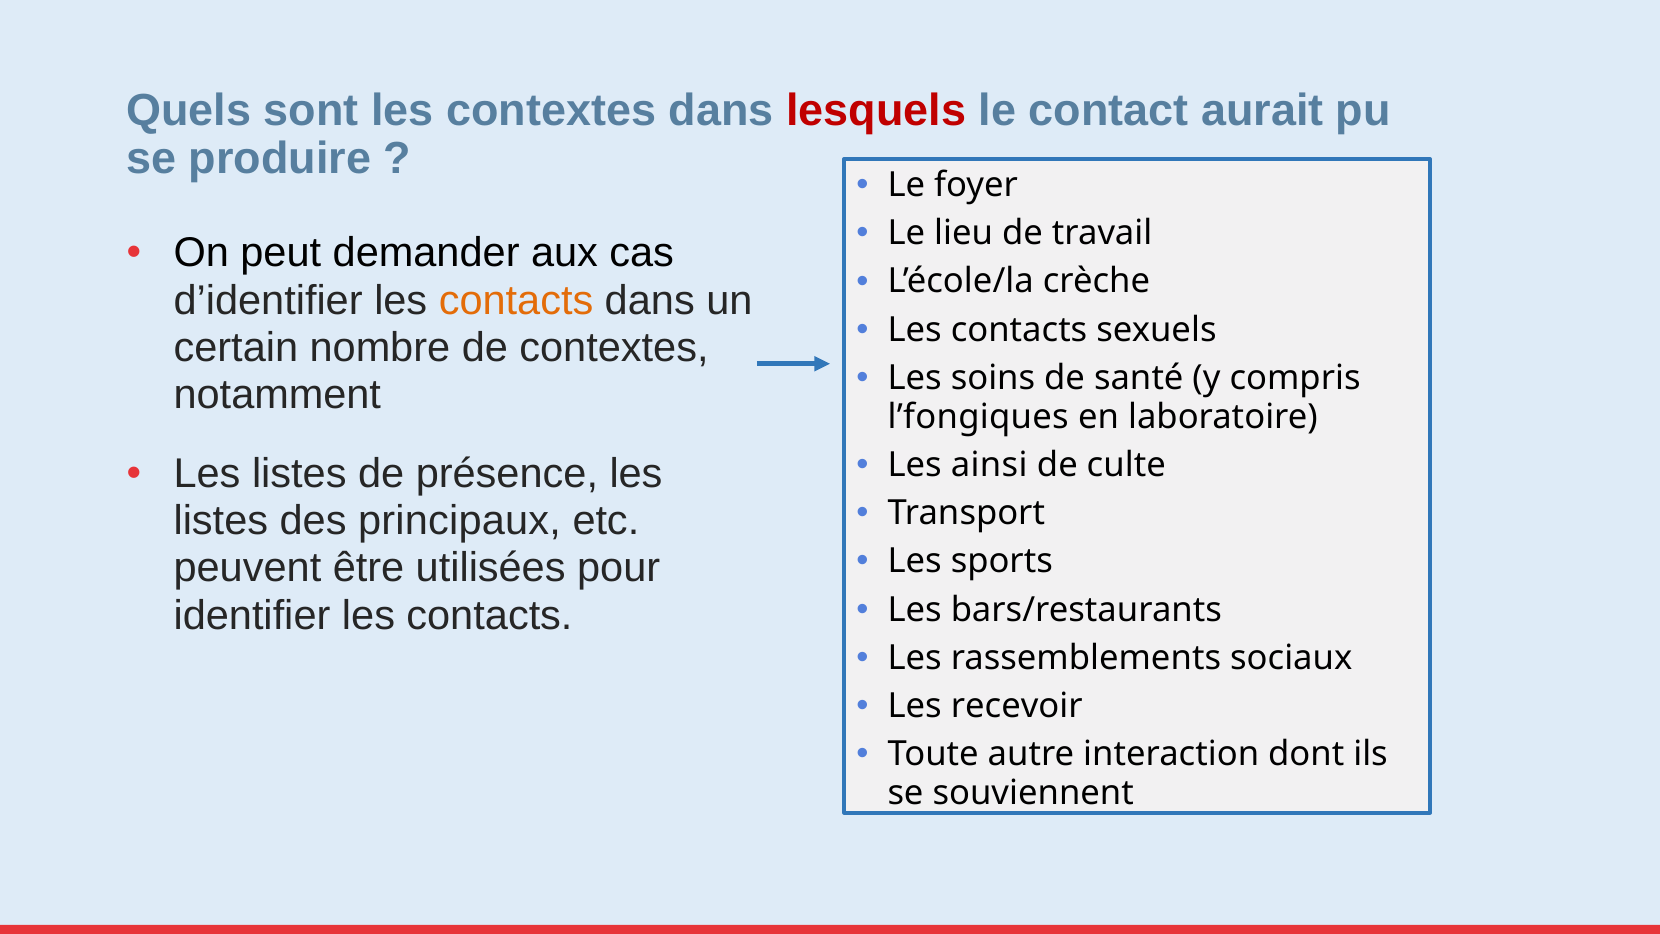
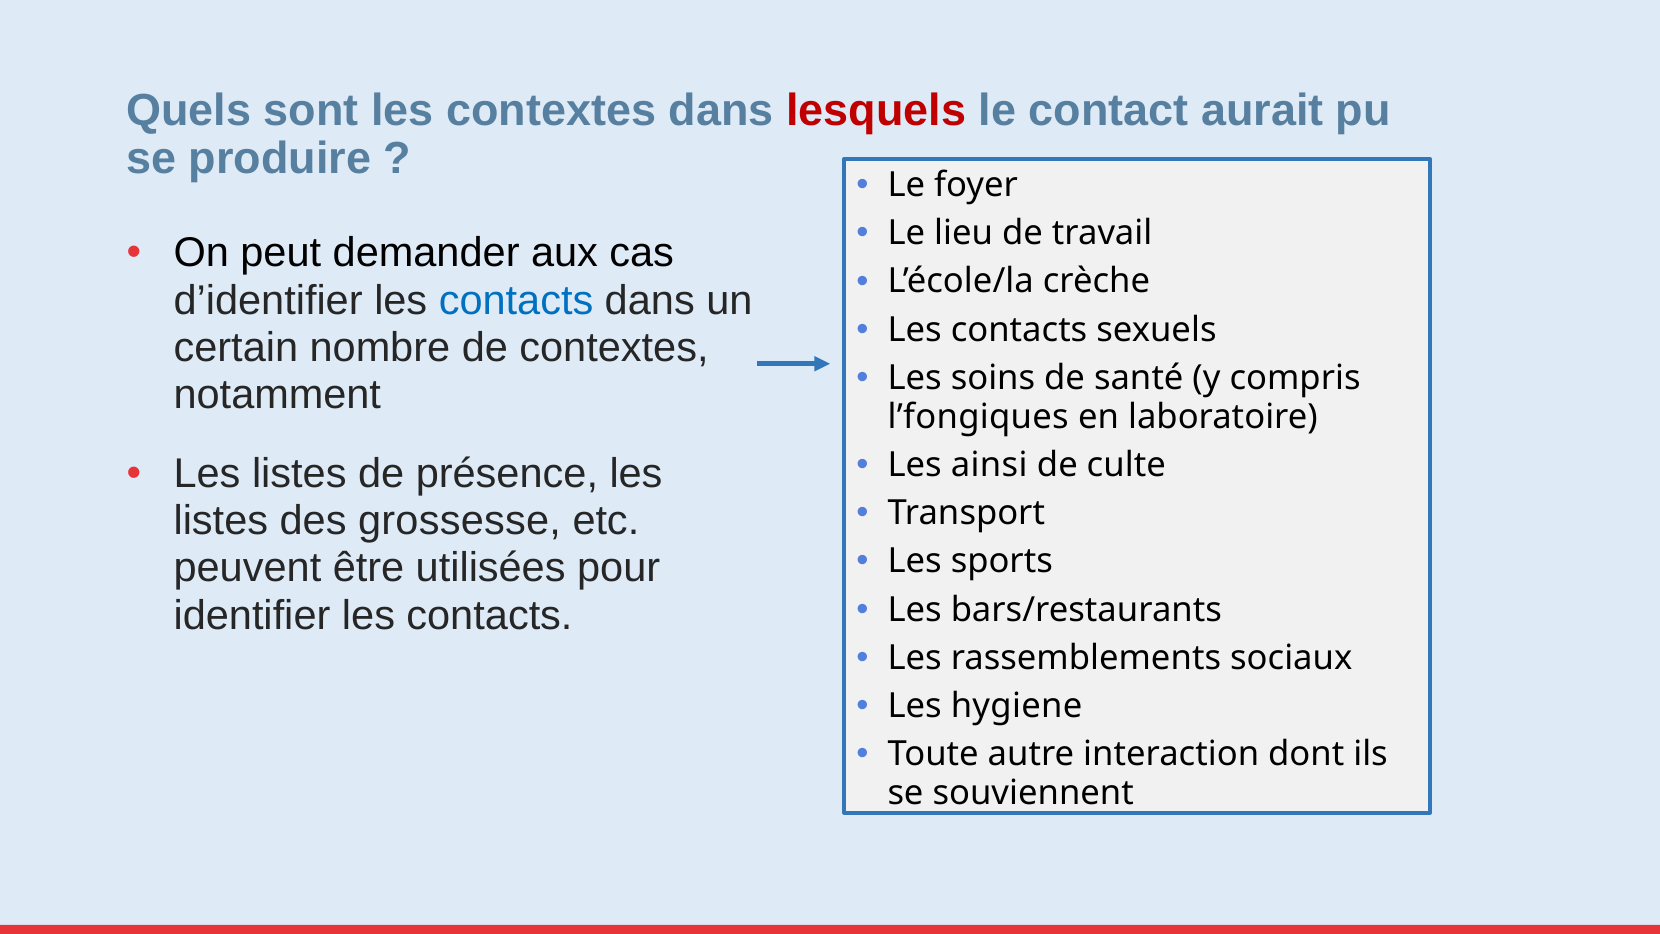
contacts at (516, 300) colour: orange -> blue
principaux: principaux -> grossesse
recevoir: recevoir -> hygiene
